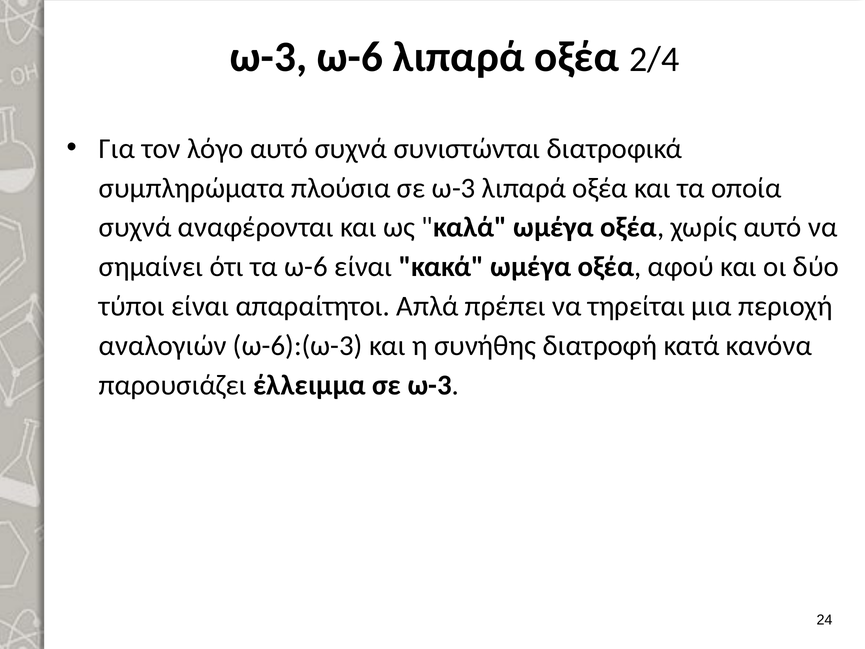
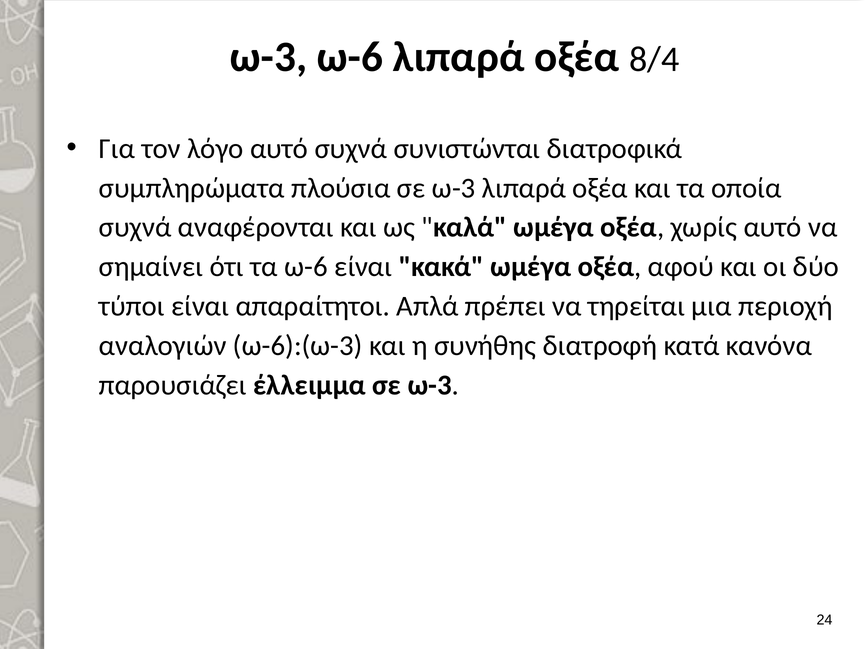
2/4: 2/4 -> 8/4
